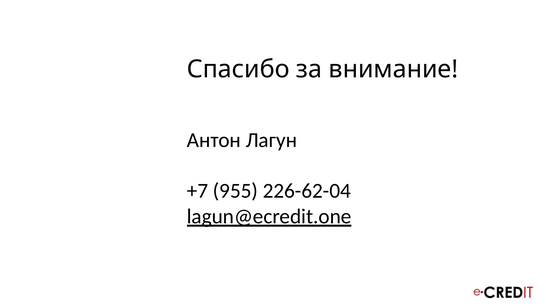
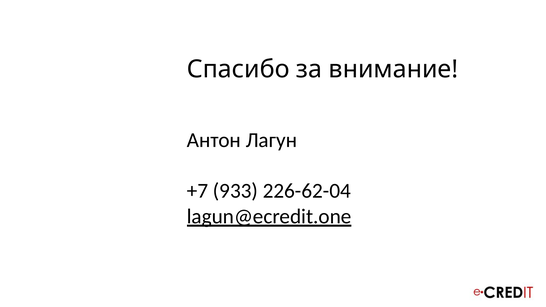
955: 955 -> 933
